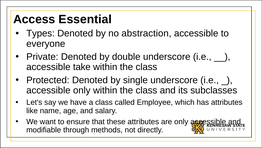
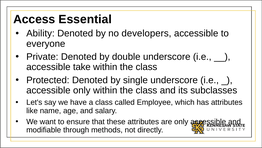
Types: Types -> Ability
abstraction: abstraction -> developers
